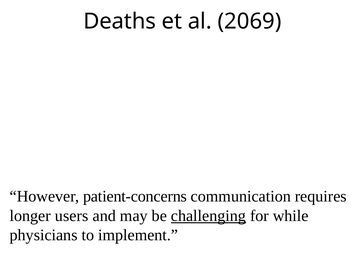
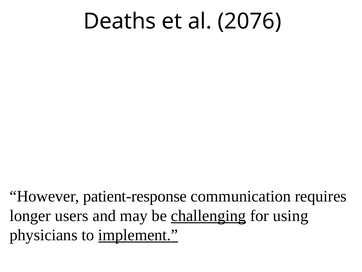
2069: 2069 -> 2076
patient-concerns: patient-concerns -> patient-response
while: while -> using
implement underline: none -> present
